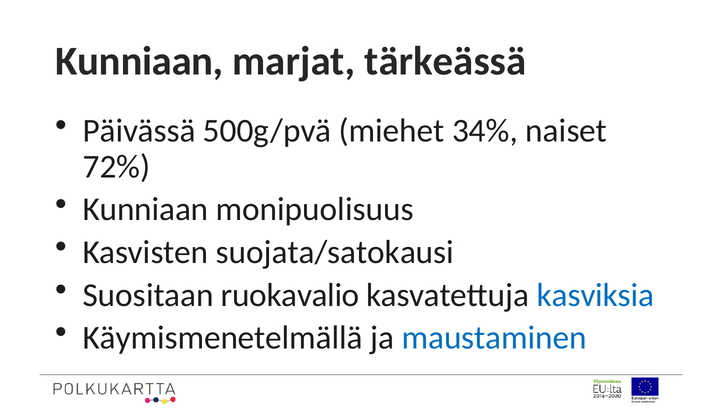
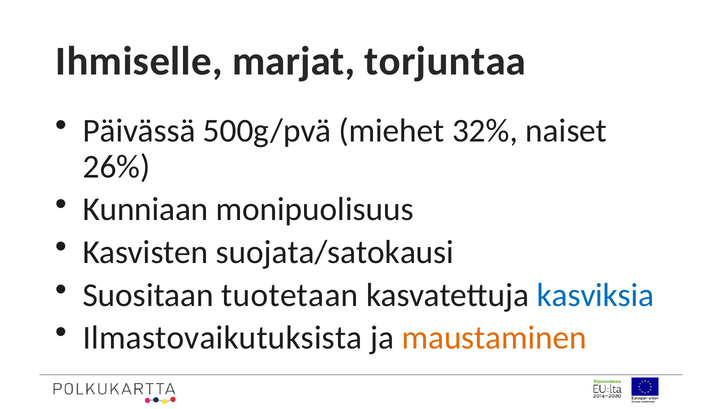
Kunniaan at (139, 61): Kunniaan -> Ihmiselle
tärkeässä: tärkeässä -> torjuntaa
34%: 34% -> 32%
72%: 72% -> 26%
ruokavalio: ruokavalio -> tuotetaan
Käymismenetelmällä: Käymismenetelmällä -> Ilmastovaikutuksista
maustaminen colour: blue -> orange
